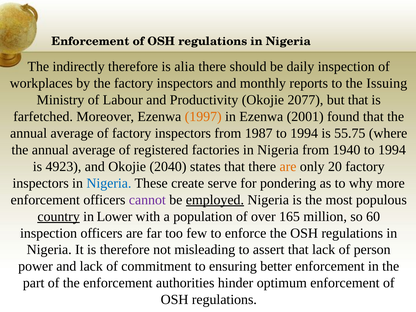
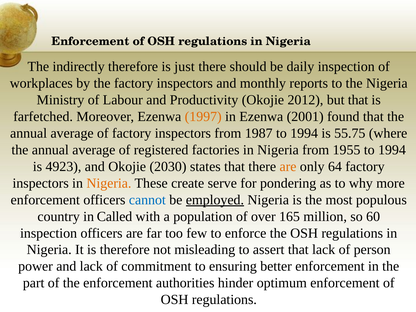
alia: alia -> just
the Issuing: Issuing -> Nigeria
2077: 2077 -> 2012
1940: 1940 -> 1955
2040: 2040 -> 2030
20: 20 -> 64
Nigeria at (109, 183) colour: blue -> orange
cannot colour: purple -> blue
country underline: present -> none
Lower: Lower -> Called
